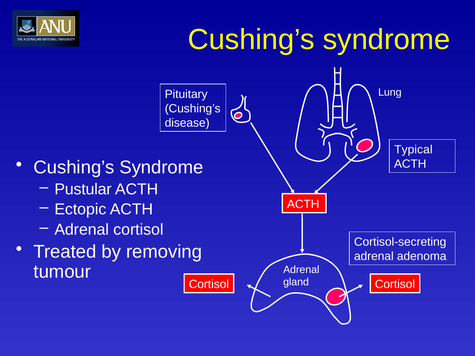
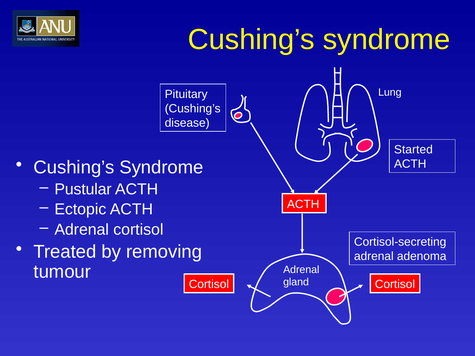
Typical: Typical -> Started
